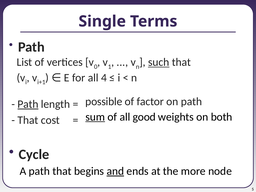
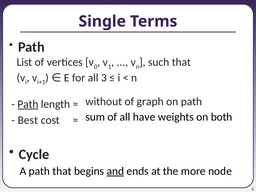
such underline: present -> none
4: 4 -> 3
possible: possible -> without
factor: factor -> graph
sum underline: present -> none
good: good -> have
That at (28, 120): That -> Best
